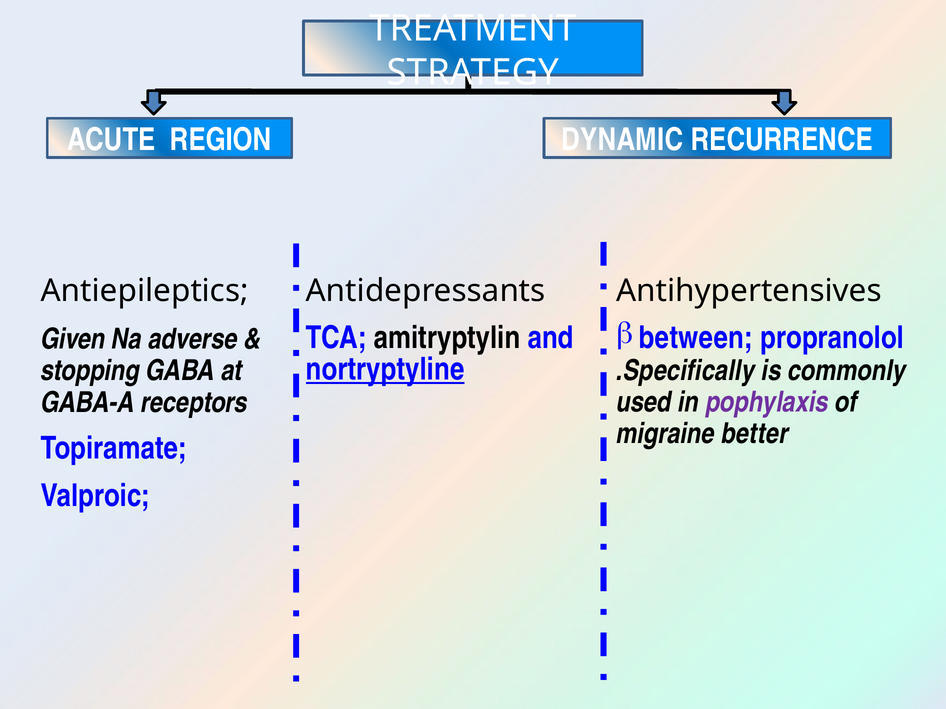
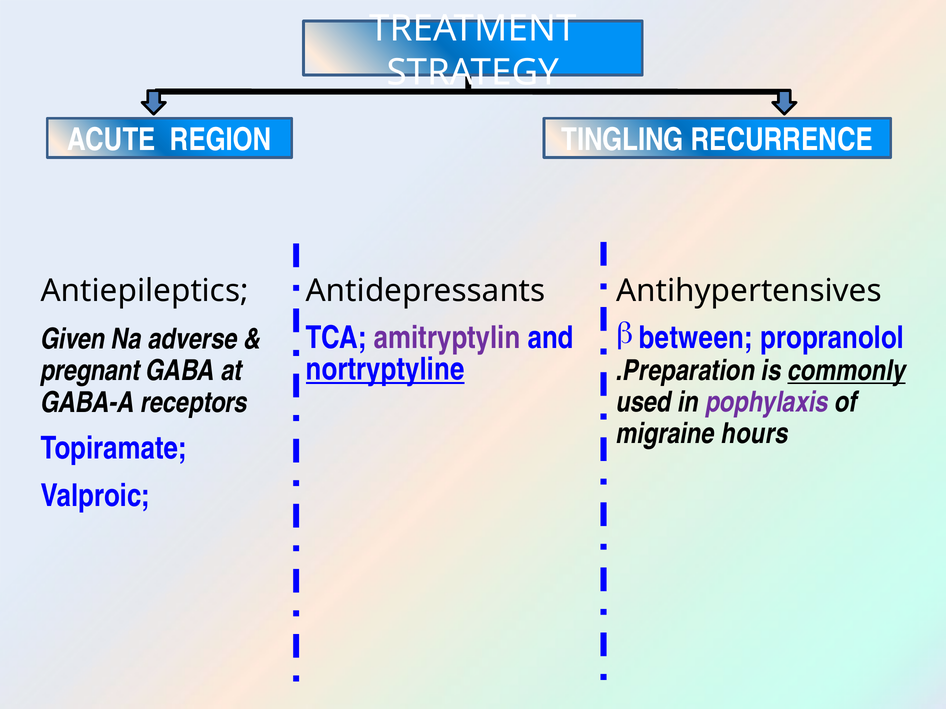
DYNAMIC: DYNAMIC -> TINGLING
amitryptylin colour: black -> purple
stopping: stopping -> pregnant
.Specifically: .Specifically -> .Preparation
commonly underline: none -> present
better: better -> hours
